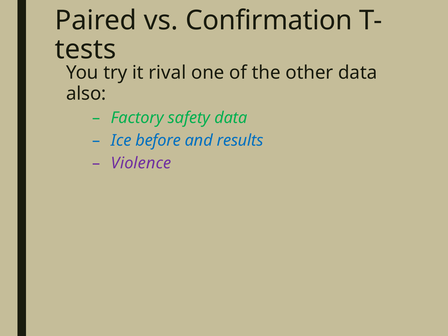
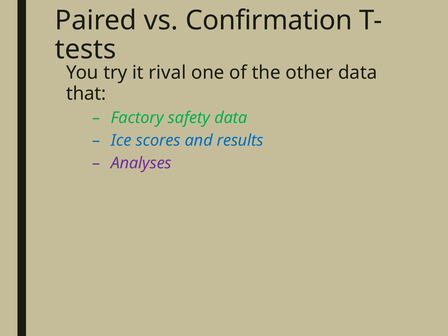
also: also -> that
before: before -> scores
Violence: Violence -> Analyses
